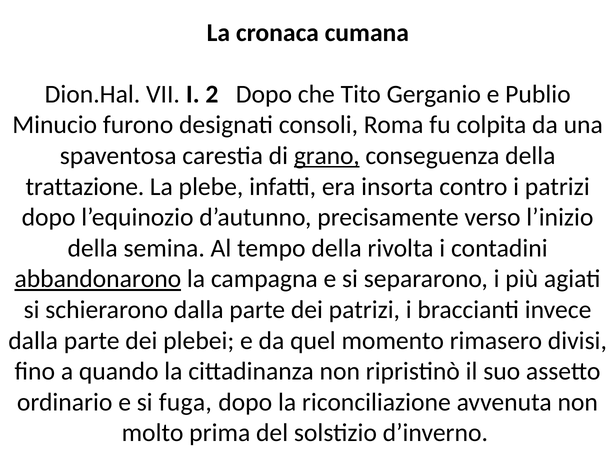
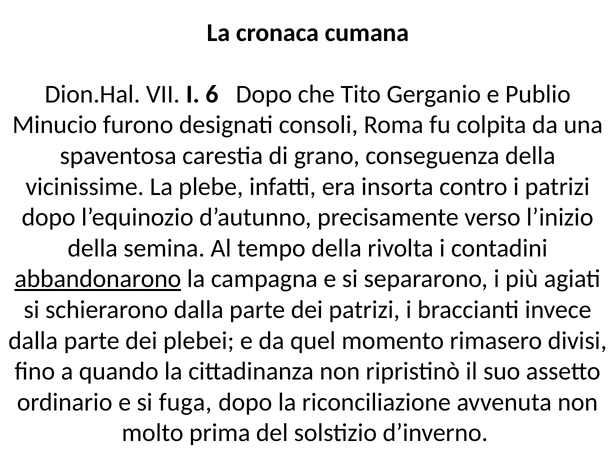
2: 2 -> 6
grano underline: present -> none
trattazione: trattazione -> vicinissime
